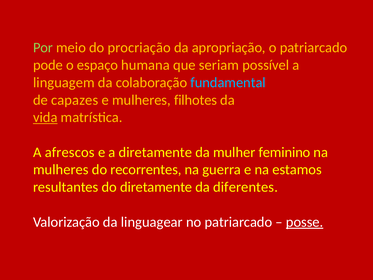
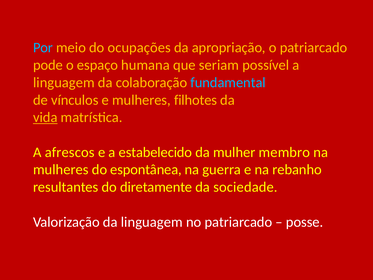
Por colour: light green -> light blue
procriação: procriação -> ocupações
capazes: capazes -> vínculos
a diretamente: diretamente -> estabelecido
feminino: feminino -> membro
recorrentes: recorrentes -> espontânea
estamos: estamos -> rebanho
diferentes: diferentes -> sociedade
da linguagear: linguagear -> linguagem
posse underline: present -> none
